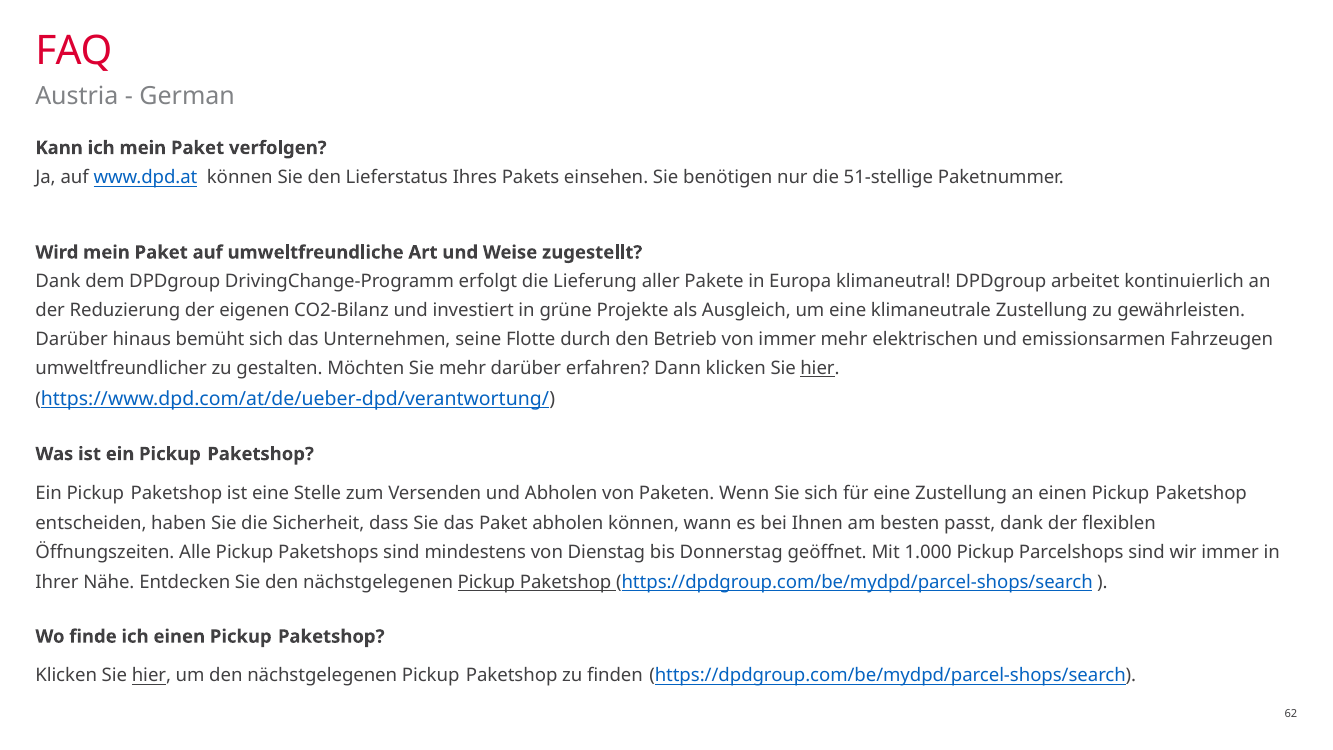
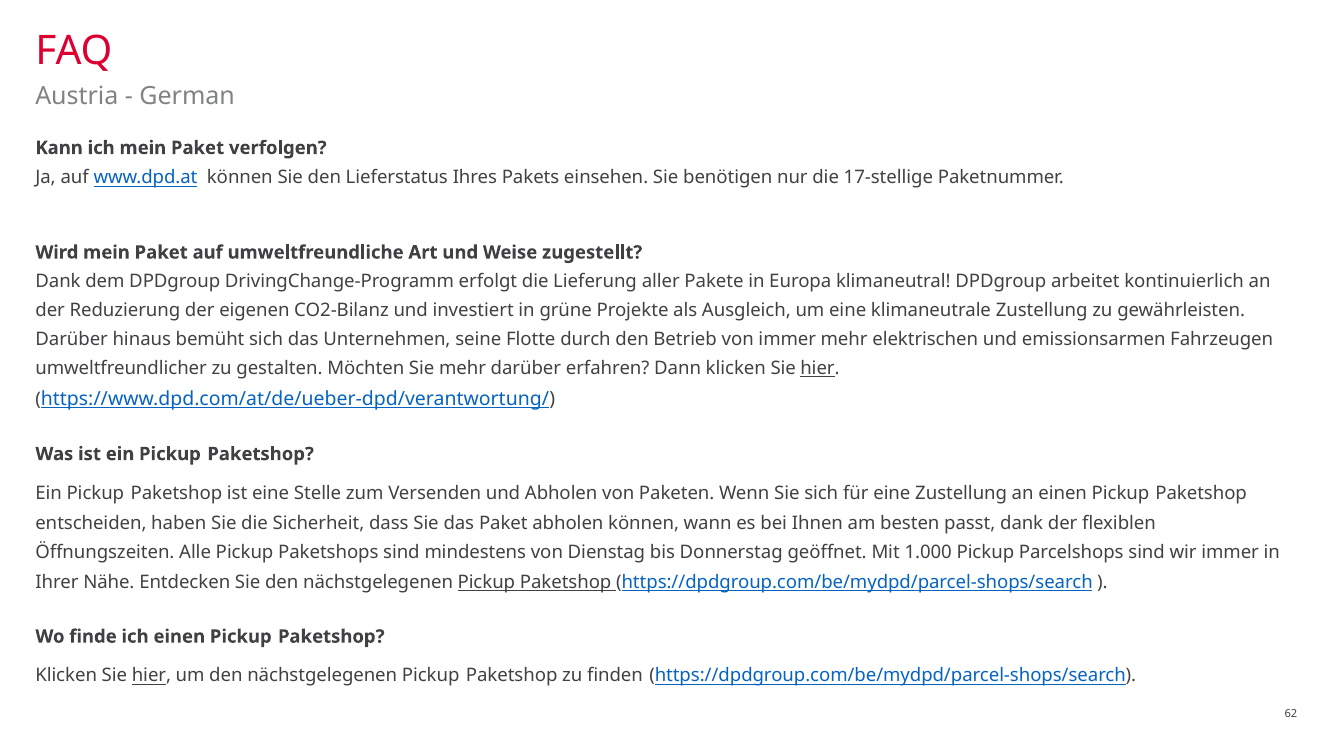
51-stellige: 51-stellige -> 17-stellige
